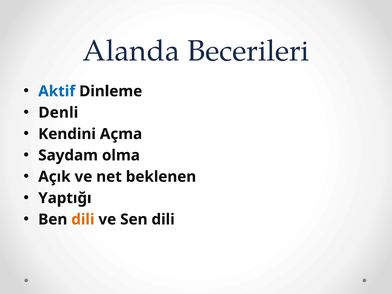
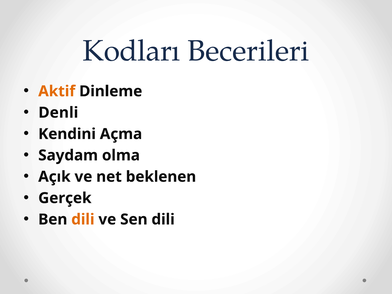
Alanda: Alanda -> Kodları
Aktif colour: blue -> orange
Yaptığı: Yaptığı -> Gerçek
